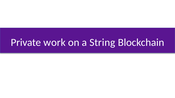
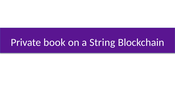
work: work -> book
